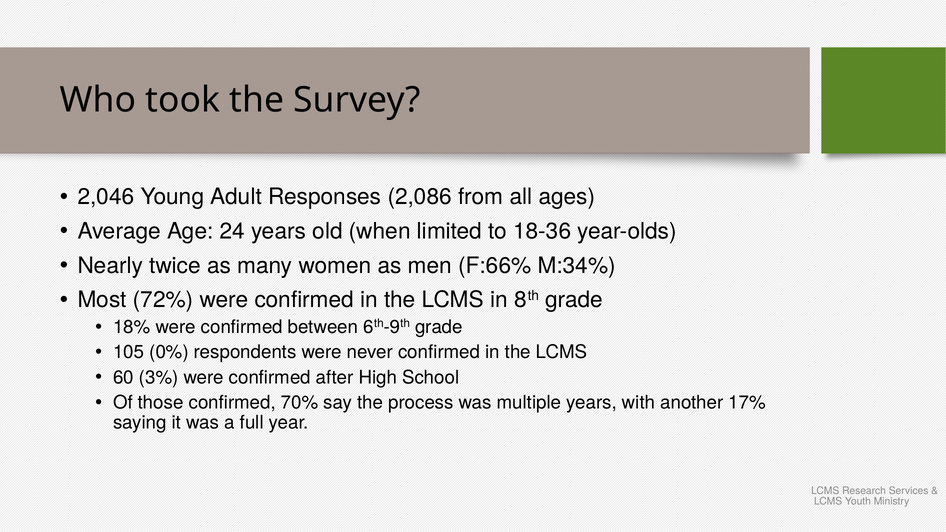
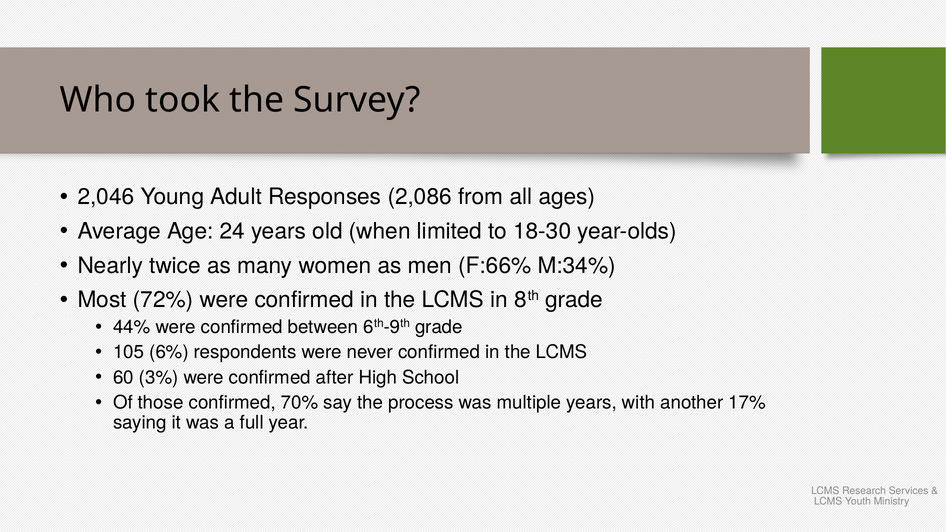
18-36: 18-36 -> 18-30
18%: 18% -> 44%
0%: 0% -> 6%
